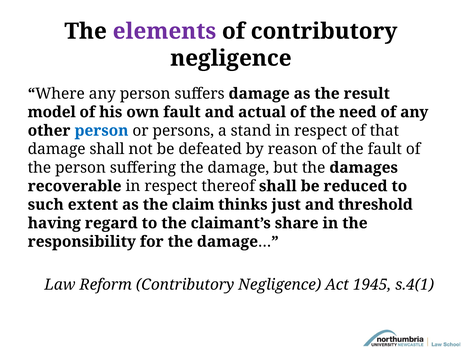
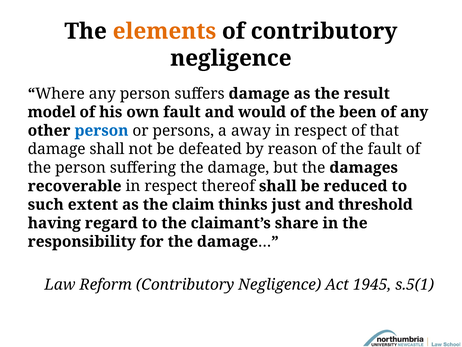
elements colour: purple -> orange
actual: actual -> would
need: need -> been
stand: stand -> away
s.4(1: s.4(1 -> s.5(1
